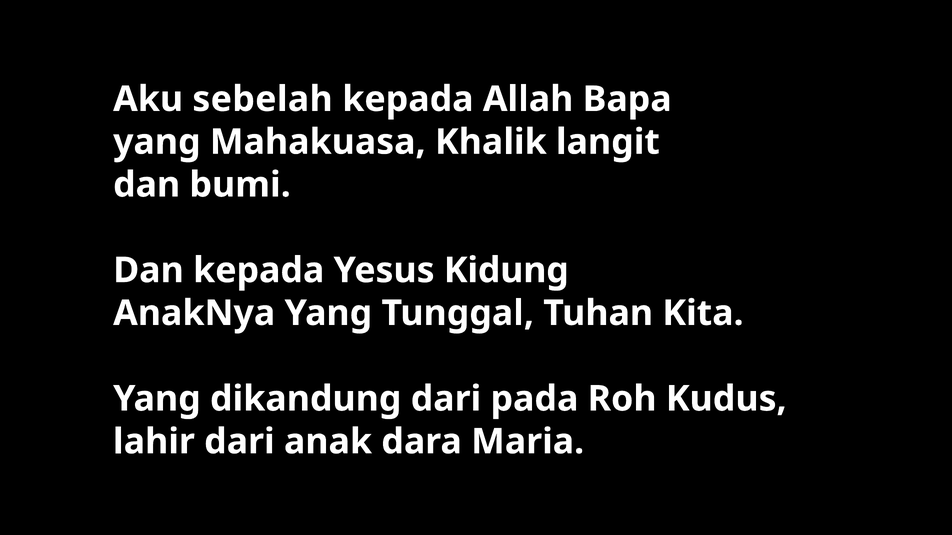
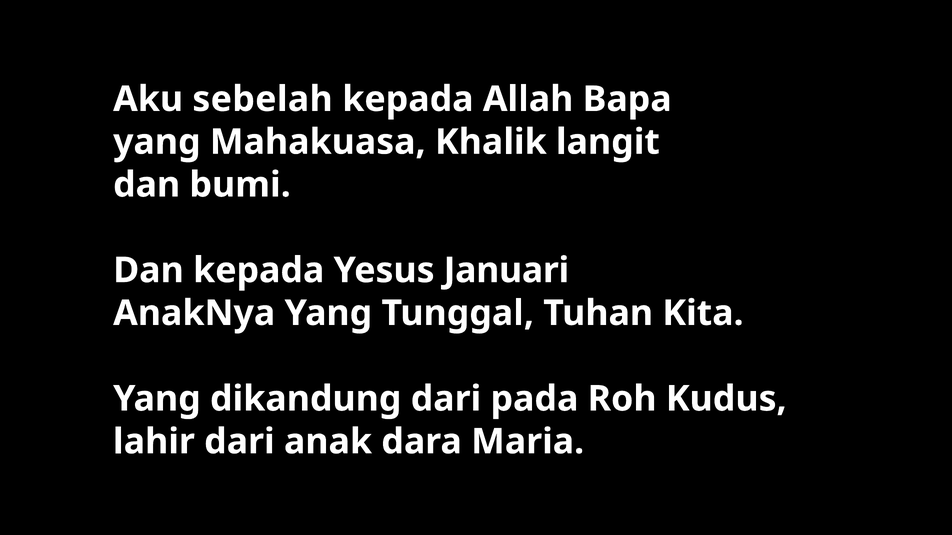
Kidung: Kidung -> Januari
